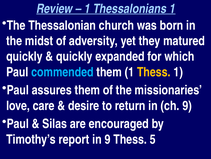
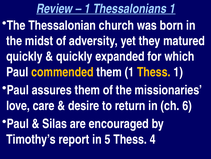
commended colour: light blue -> yellow
ch 9: 9 -> 6
in 9: 9 -> 5
5: 5 -> 4
